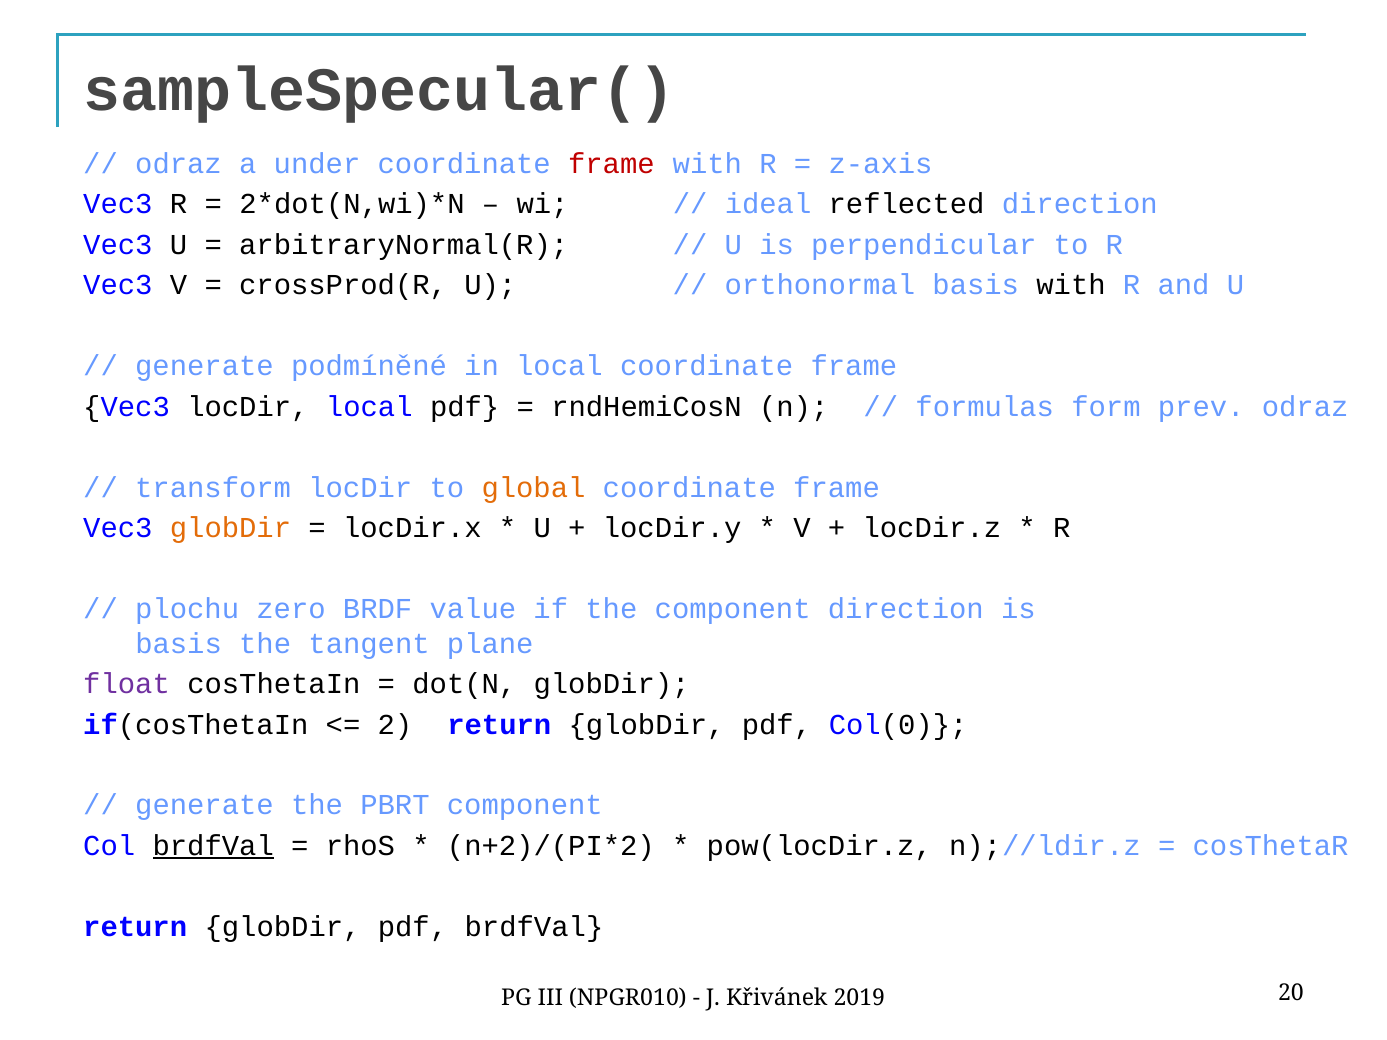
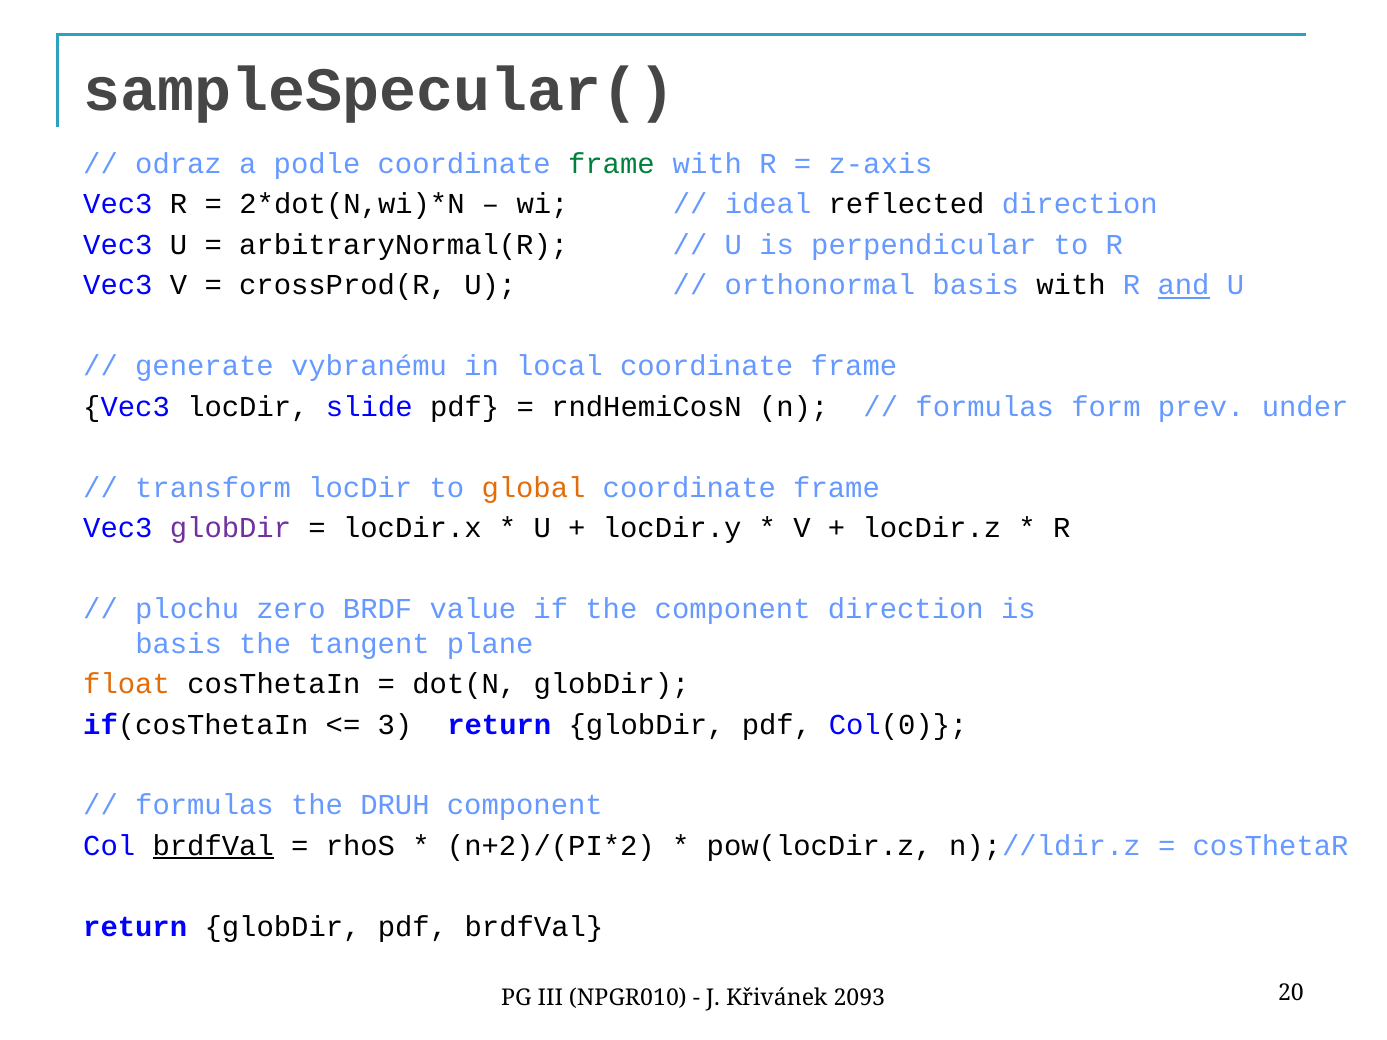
under: under -> podle
frame at (611, 164) colour: red -> green
and underline: none -> present
podmíněné: podmíněné -> vybranému
locDir local: local -> slide
prev odraz: odraz -> under
globDir at (231, 528) colour: orange -> purple
float colour: purple -> orange
2: 2 -> 3
generate at (204, 806): generate -> formulas
PBRT: PBRT -> DRUH
2019: 2019 -> 2093
